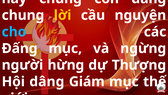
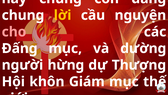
cho colour: light blue -> pink
ngừng: ngừng -> dường
dâng: dâng -> khôn
